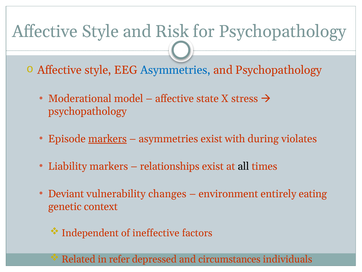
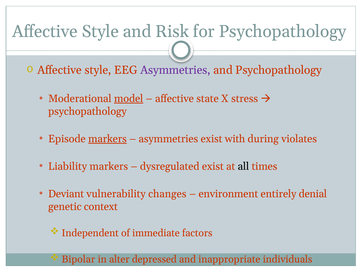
Asymmetries at (175, 70) colour: blue -> purple
model underline: none -> present
relationships: relationships -> dysregulated
eating: eating -> denial
ineffective: ineffective -> immediate
Related: Related -> Bipolar
refer: refer -> alter
circumstances: circumstances -> inappropriate
